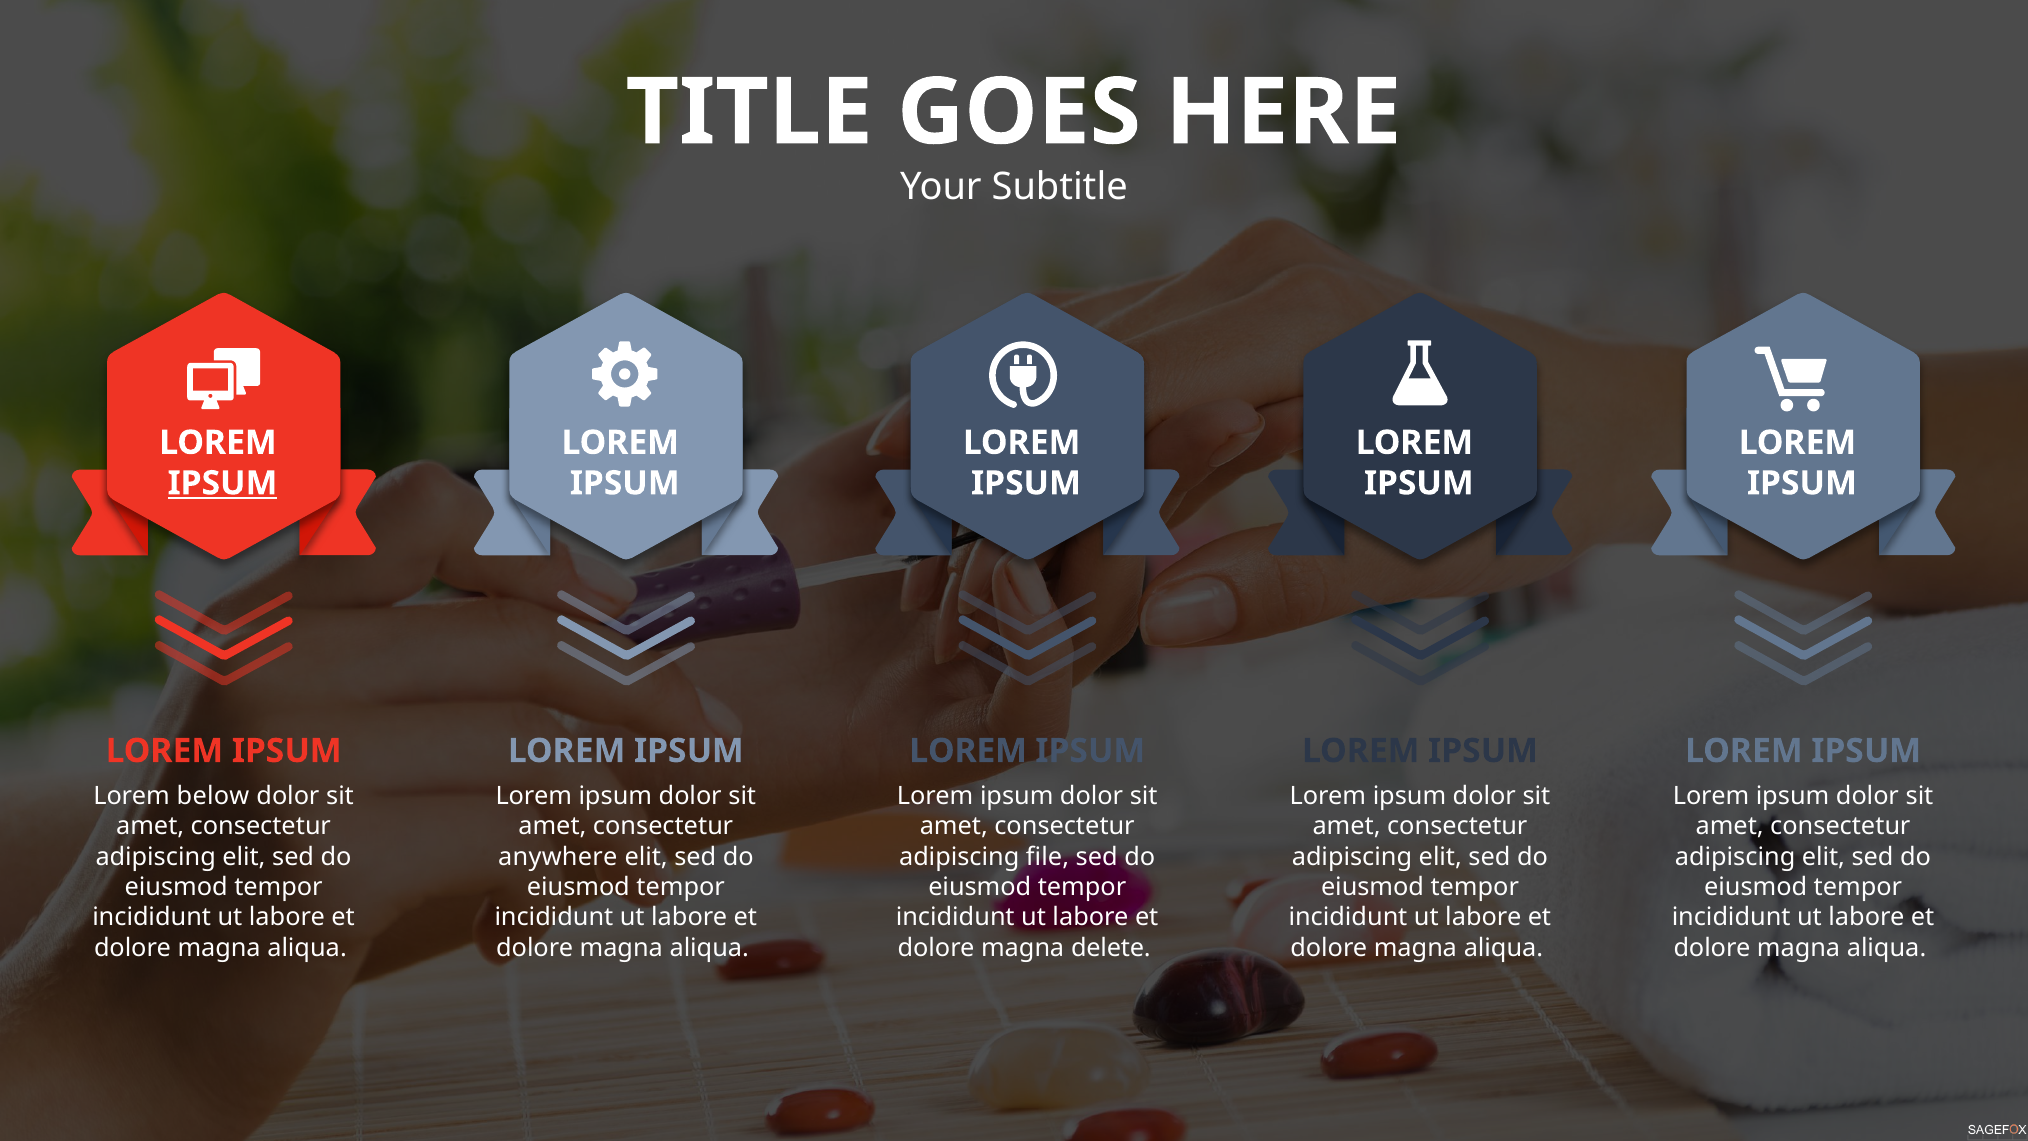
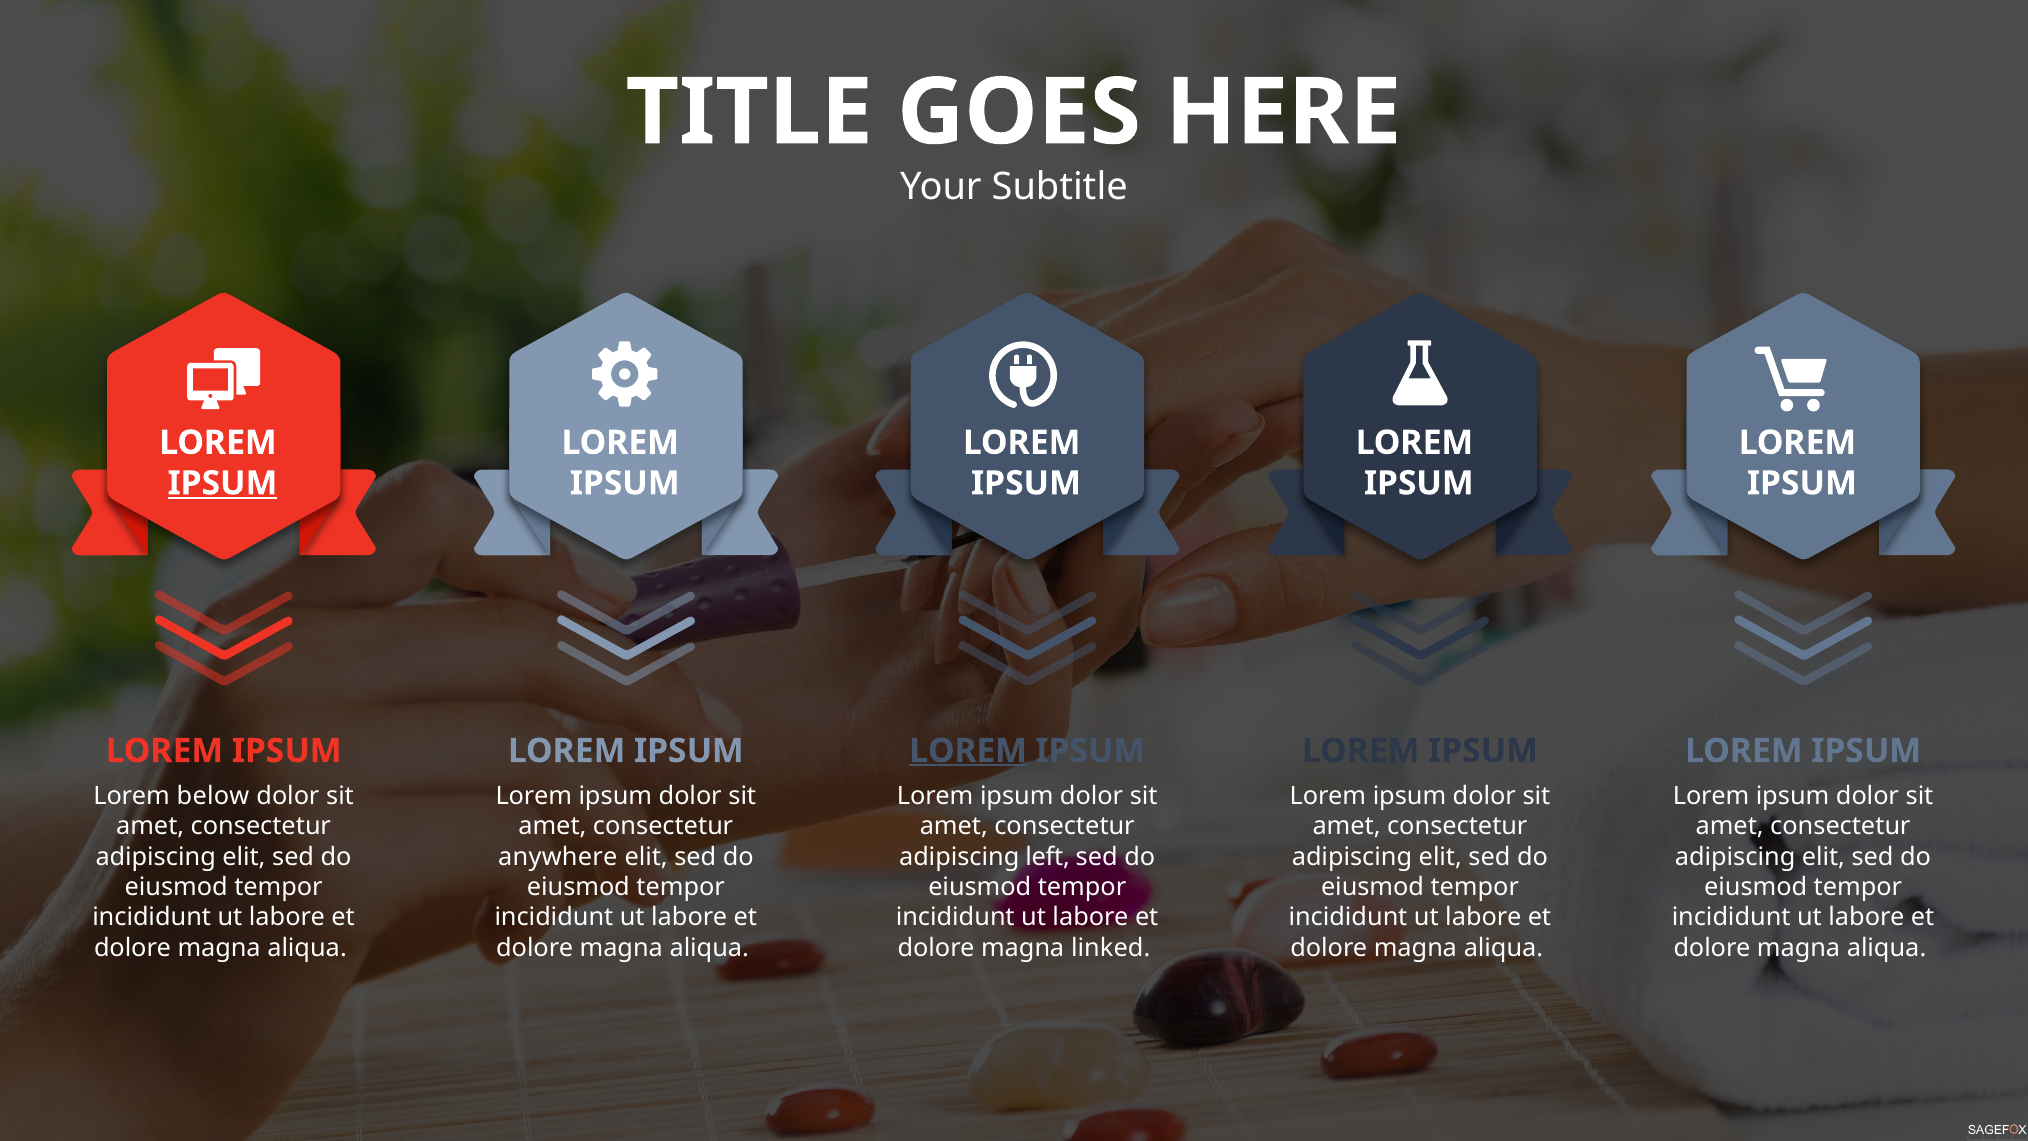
LOREM at (968, 751) underline: none -> present
file: file -> left
delete: delete -> linked
